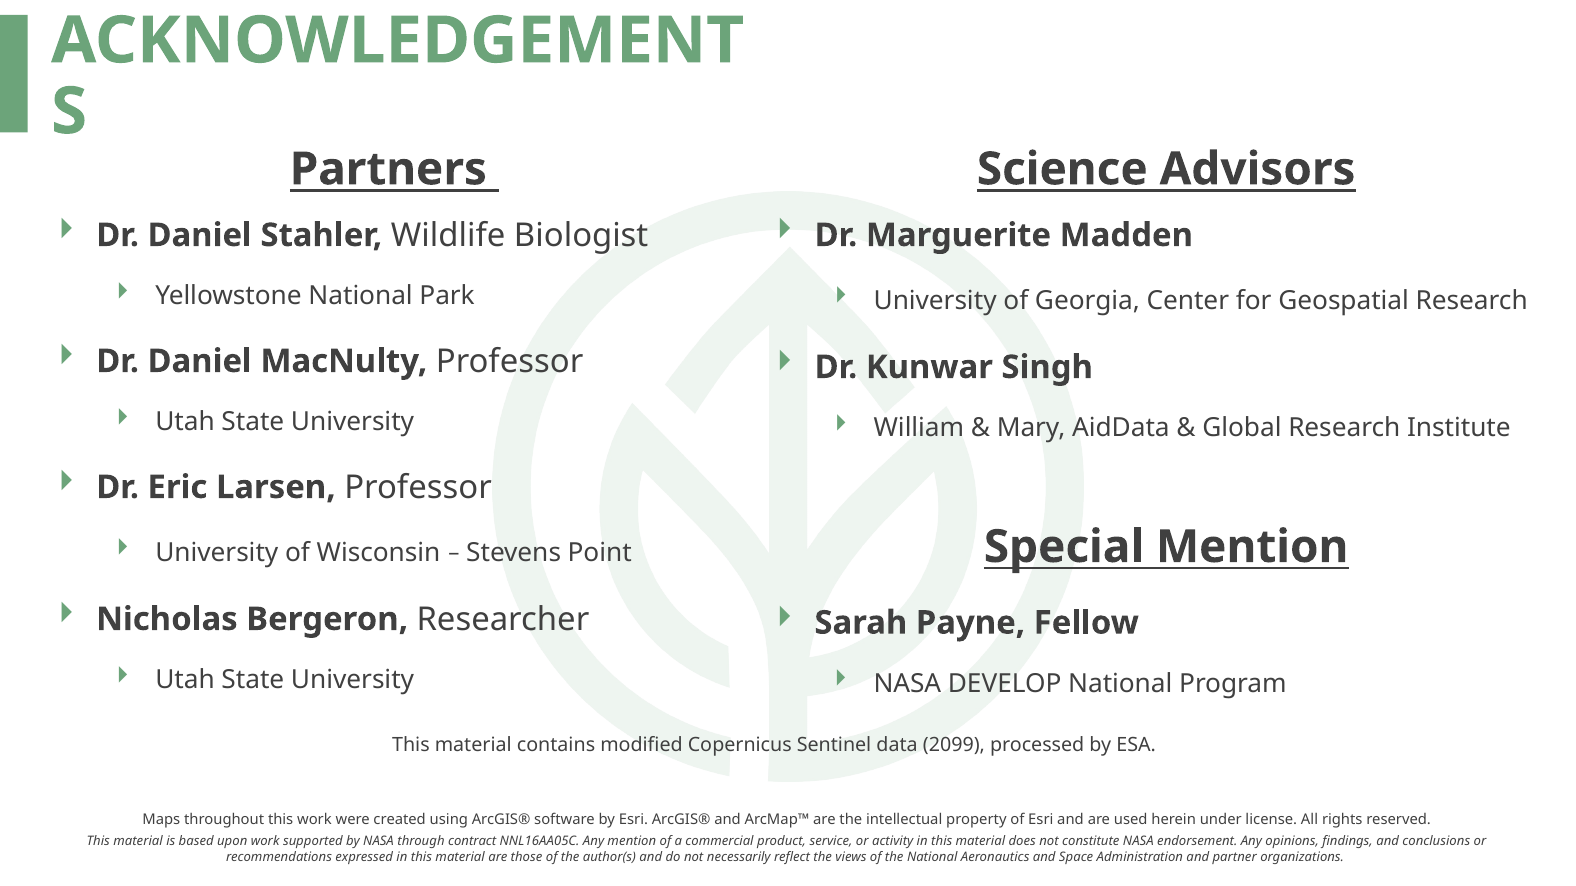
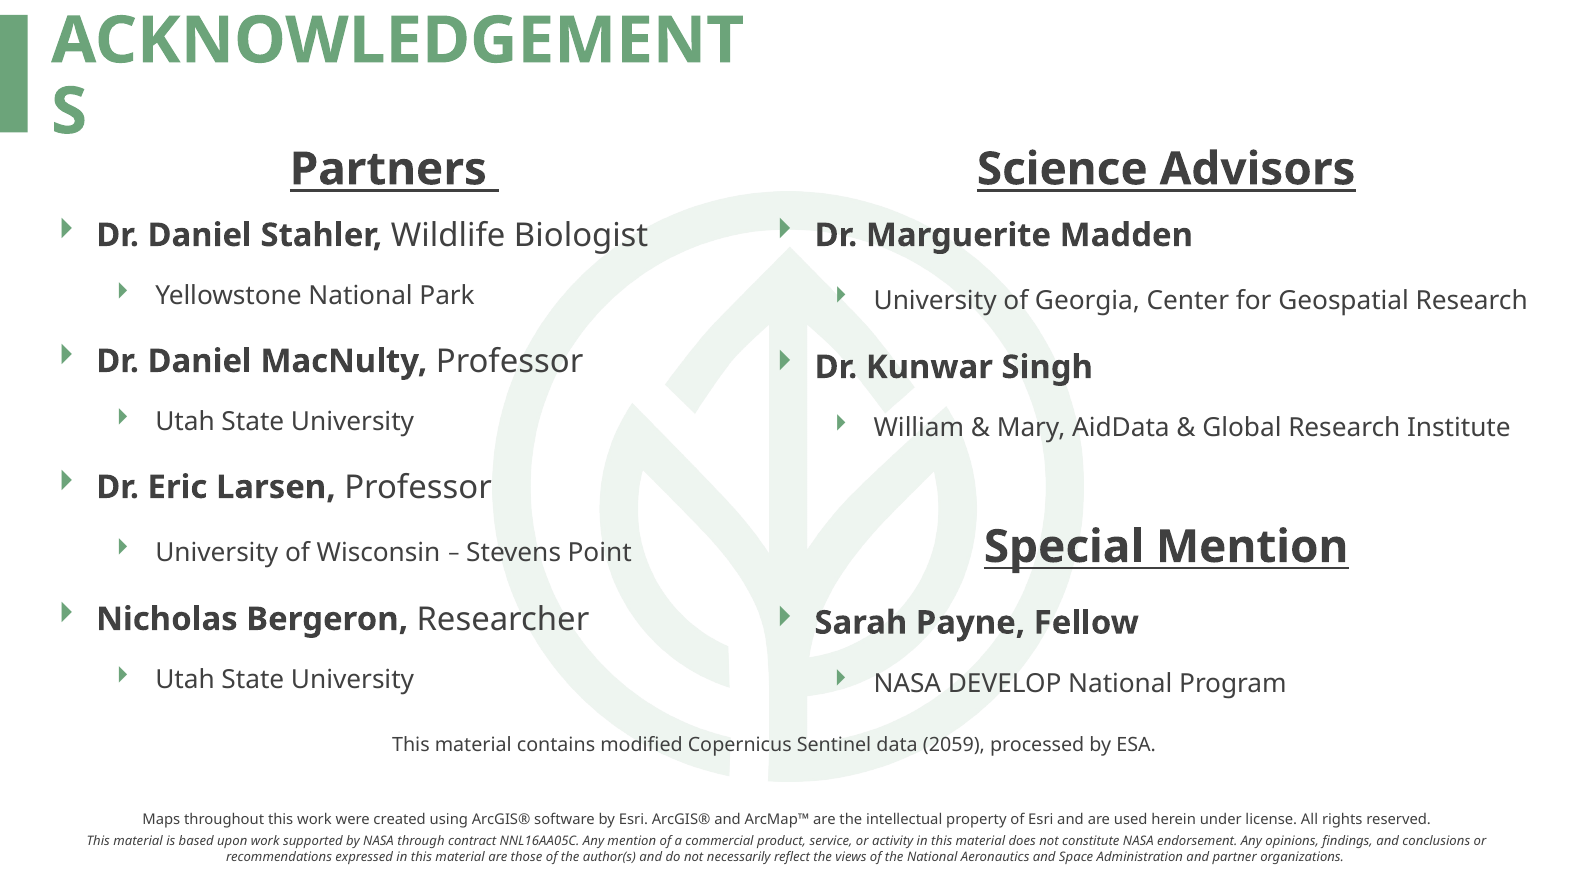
2099: 2099 -> 2059
